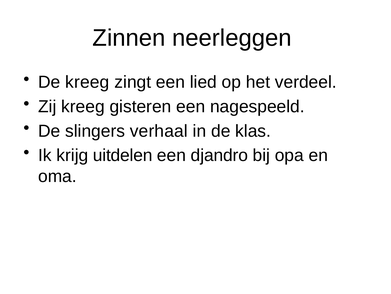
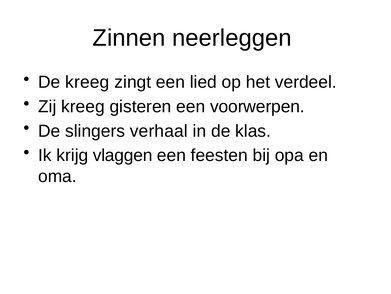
nagespeeld: nagespeeld -> voorwerpen
uitdelen: uitdelen -> vlaggen
djandro: djandro -> feesten
